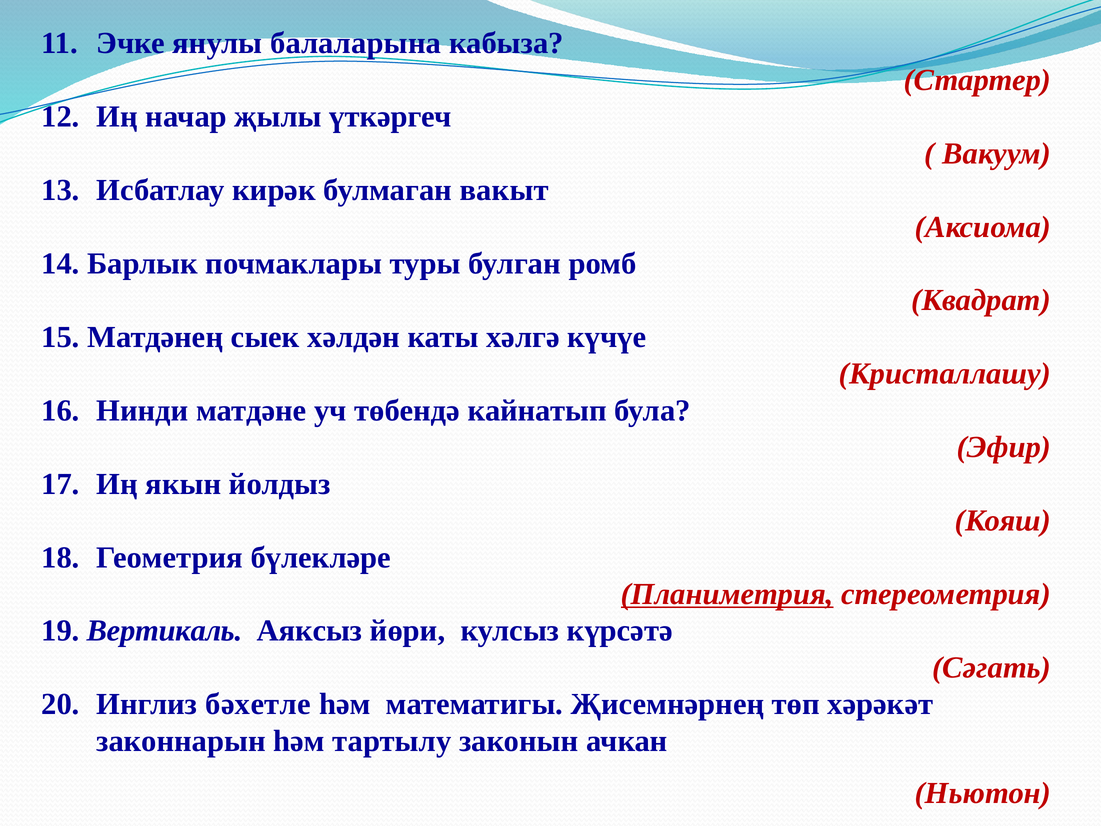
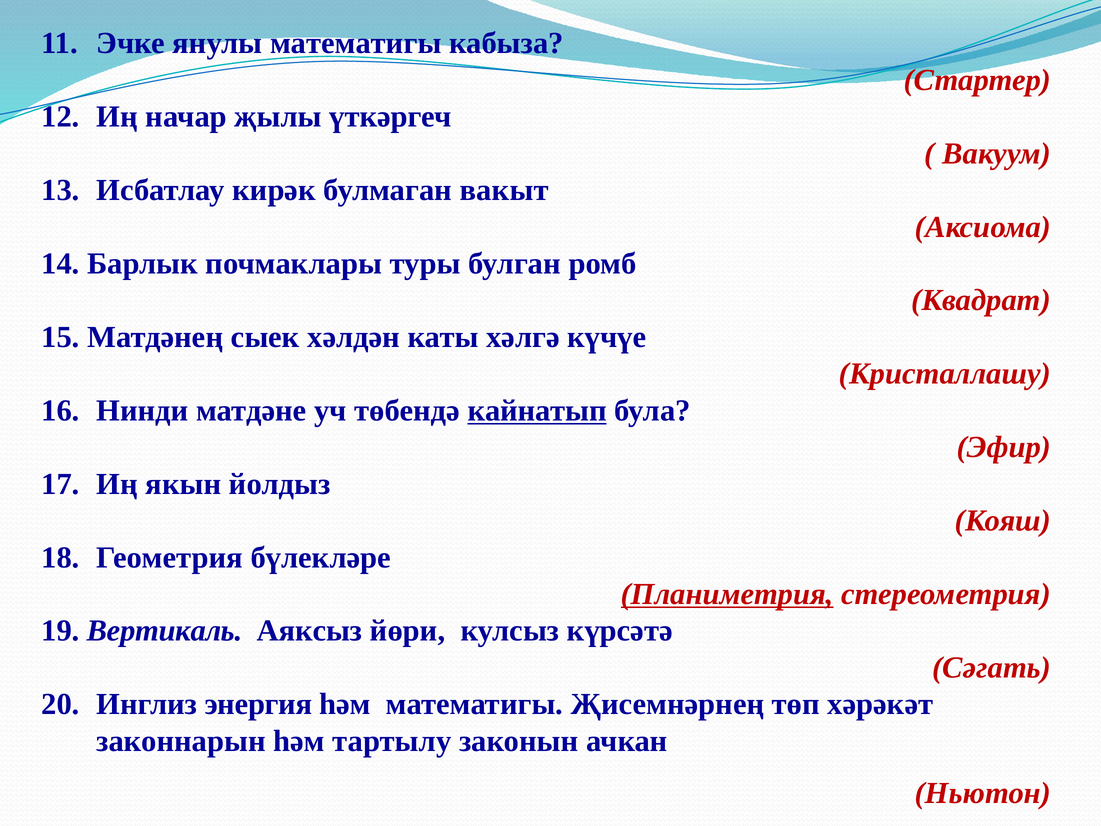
янулы балаларына: балаларына -> математигы
кайнатып underline: none -> present
бәхетле: бәхетле -> энергия
